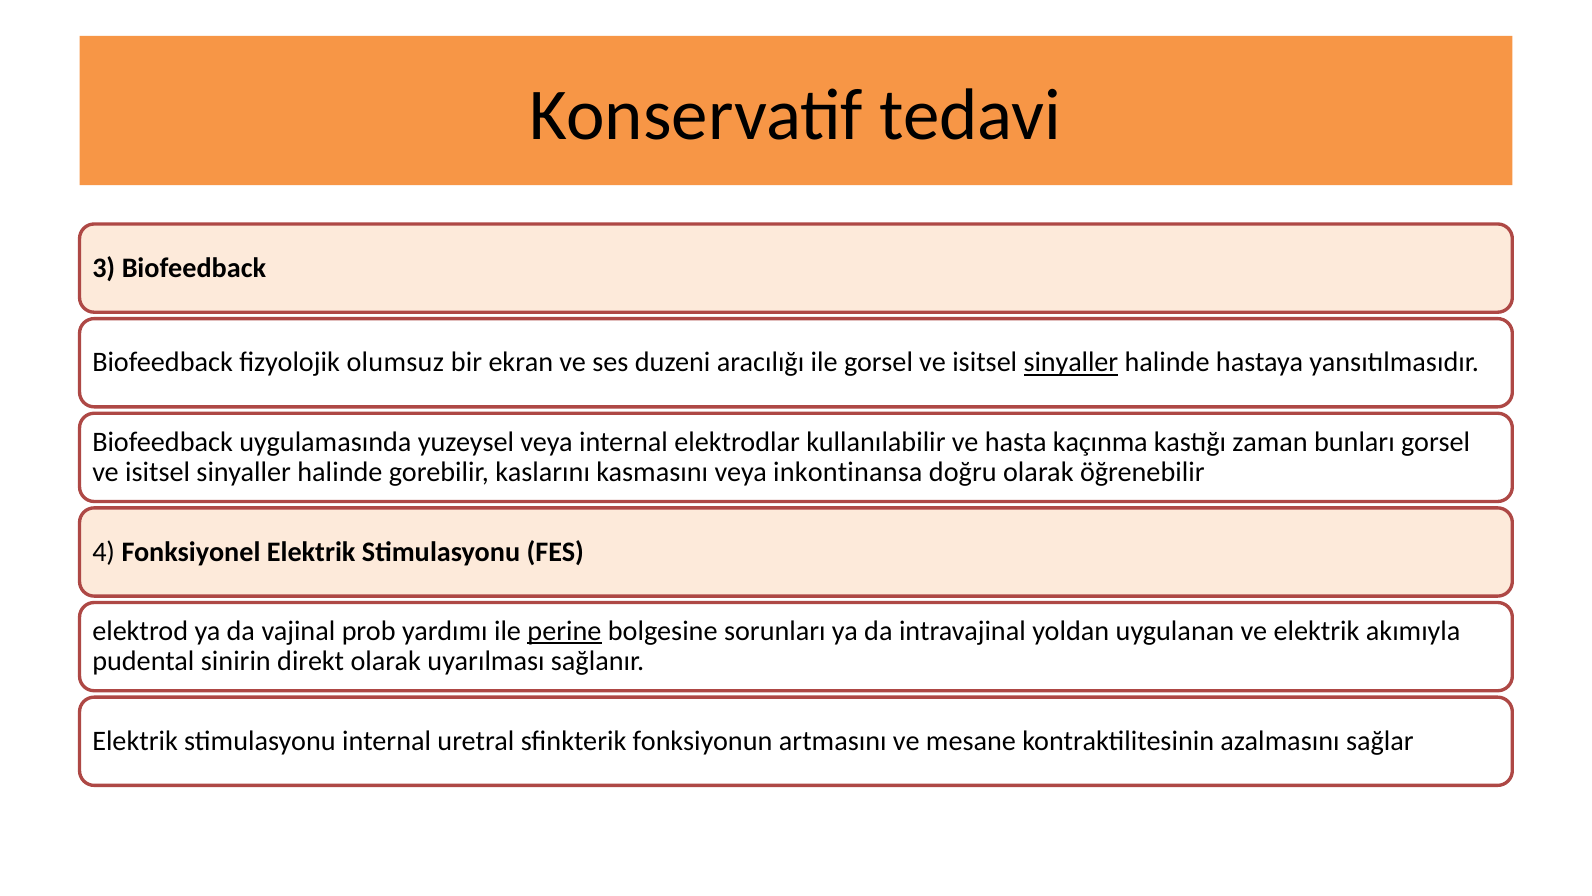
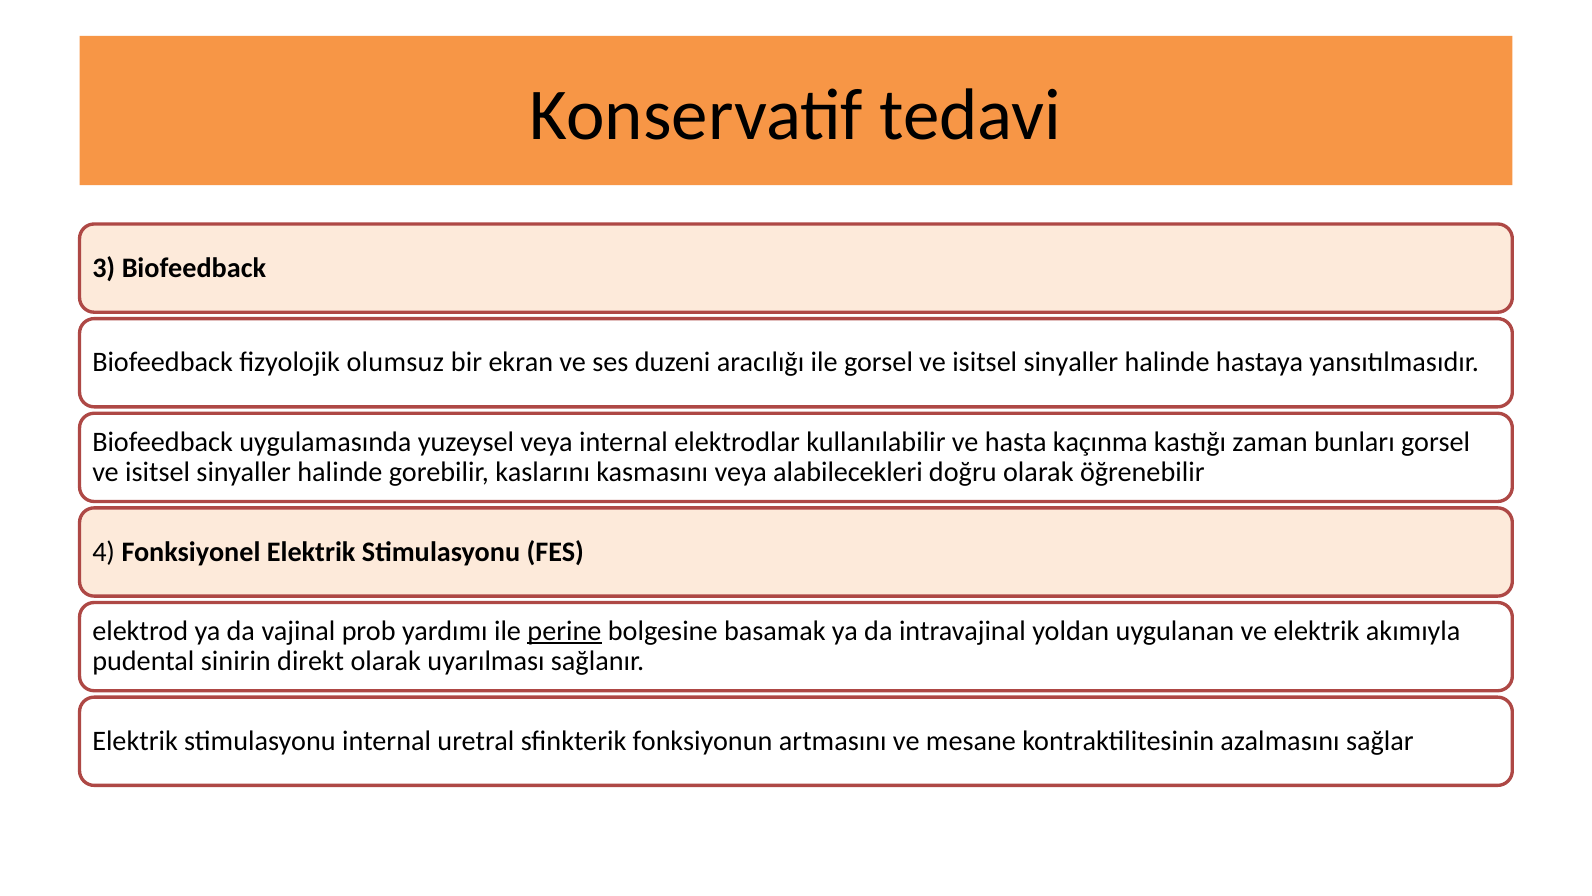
sinyaller at (1071, 362) underline: present -> none
inkontinansa: inkontinansa -> alabilecekleri
sorunları: sorunları -> basamak
